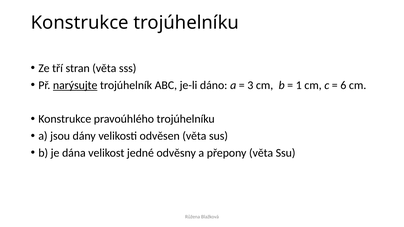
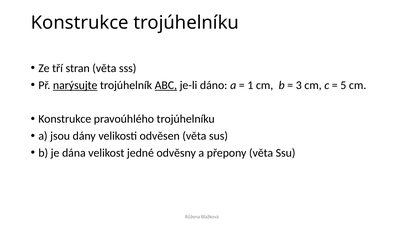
ABC underline: none -> present
3: 3 -> 1
1: 1 -> 3
6: 6 -> 5
